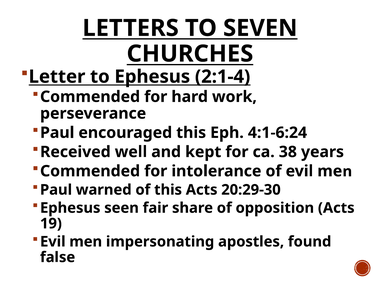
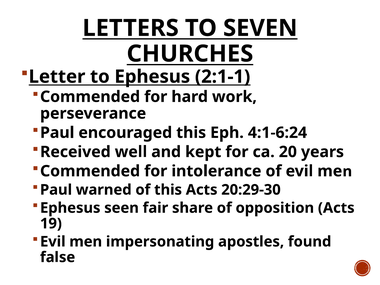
2:1-4: 2:1-4 -> 2:1-1
38: 38 -> 20
